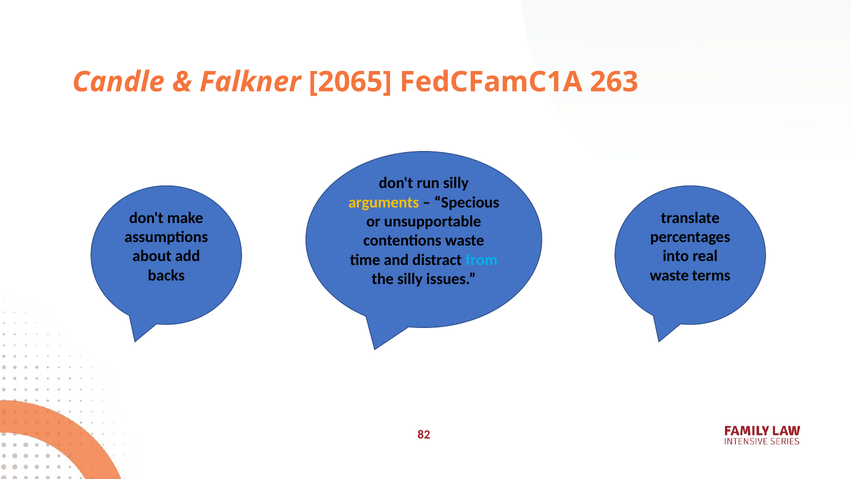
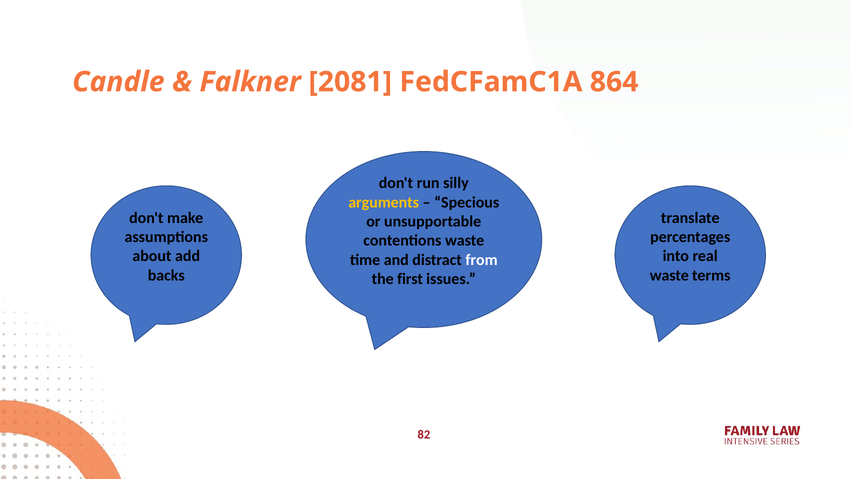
2065: 2065 -> 2081
263: 263 -> 864
from colour: light blue -> white
the silly: silly -> first
